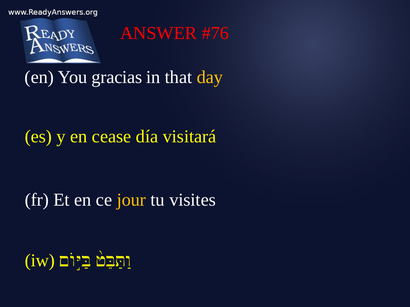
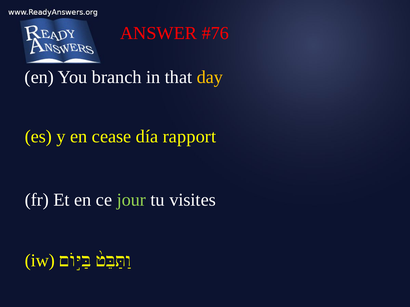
gracias: gracias -> branch
visitará: visitará -> rapport
jour colour: yellow -> light green
